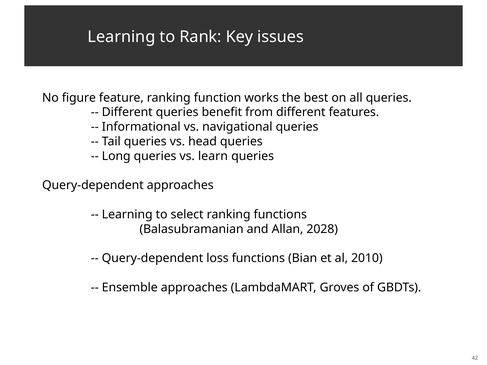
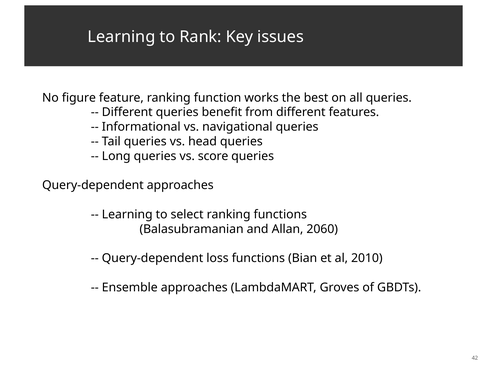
learn: learn -> score
2028: 2028 -> 2060
